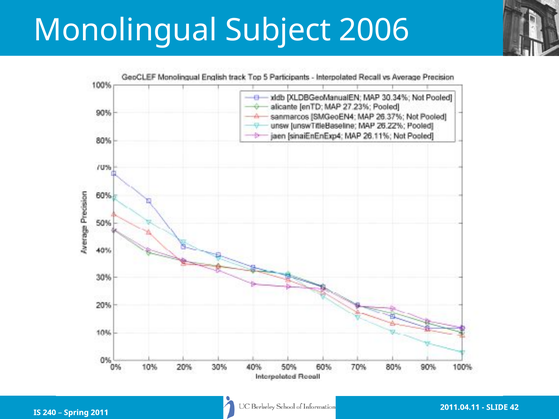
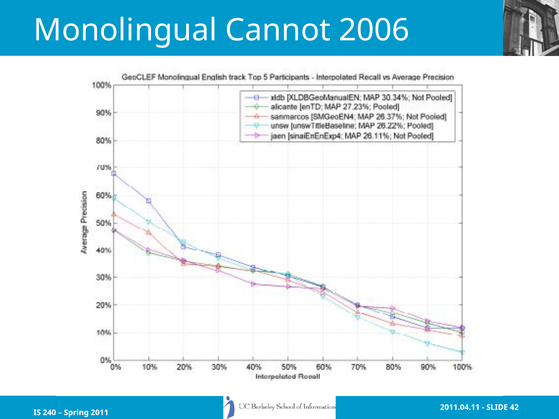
Subject: Subject -> Cannot
